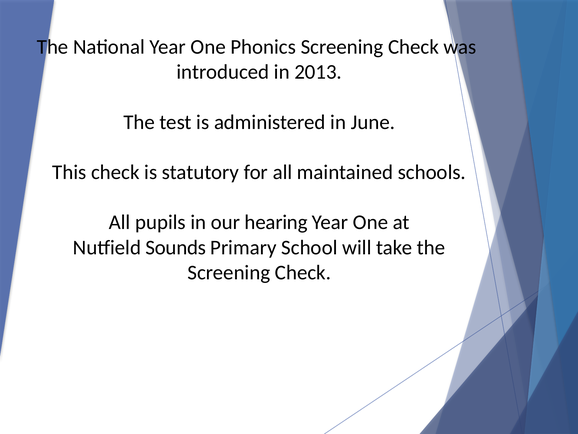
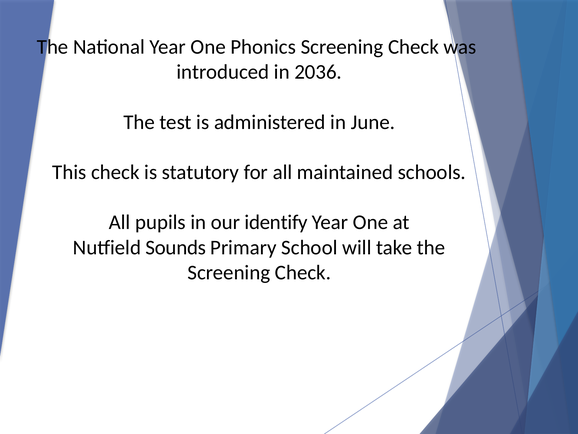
2013: 2013 -> 2036
hearing: hearing -> identify
